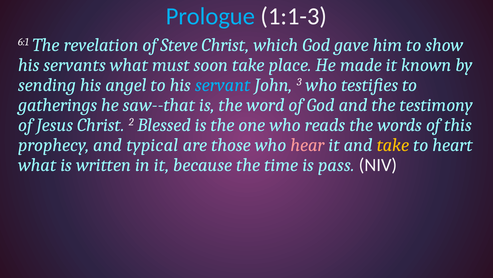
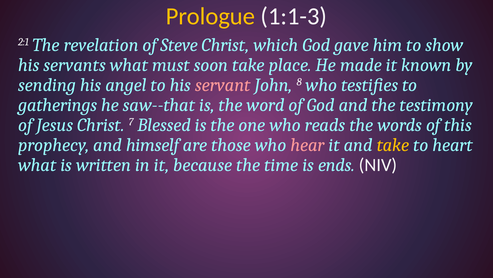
Prologue colour: light blue -> yellow
6:1: 6:1 -> 2:1
servant colour: light blue -> pink
3: 3 -> 8
2: 2 -> 7
typical: typical -> himself
pass: pass -> ends
